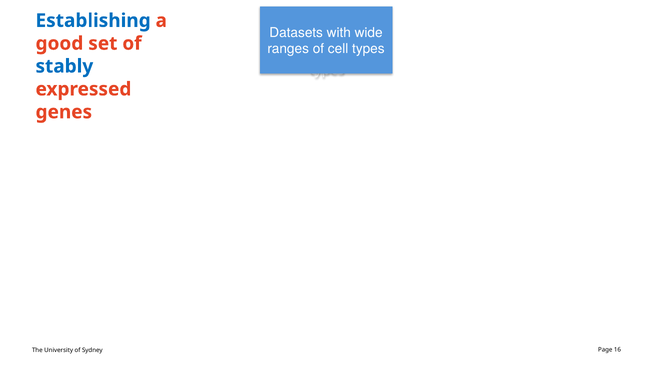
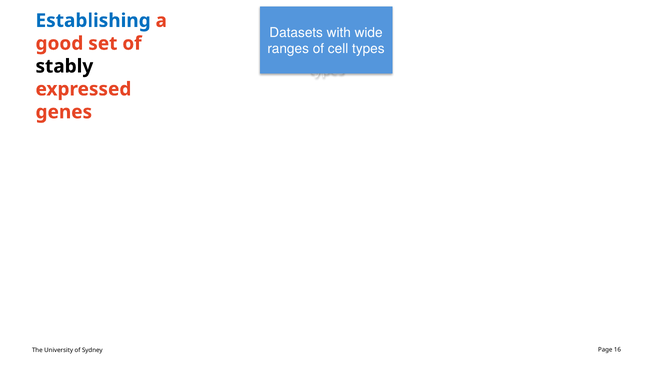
stably colour: blue -> black
